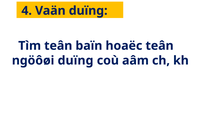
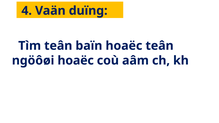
ngöôøi duïng: duïng -> hoaëc
